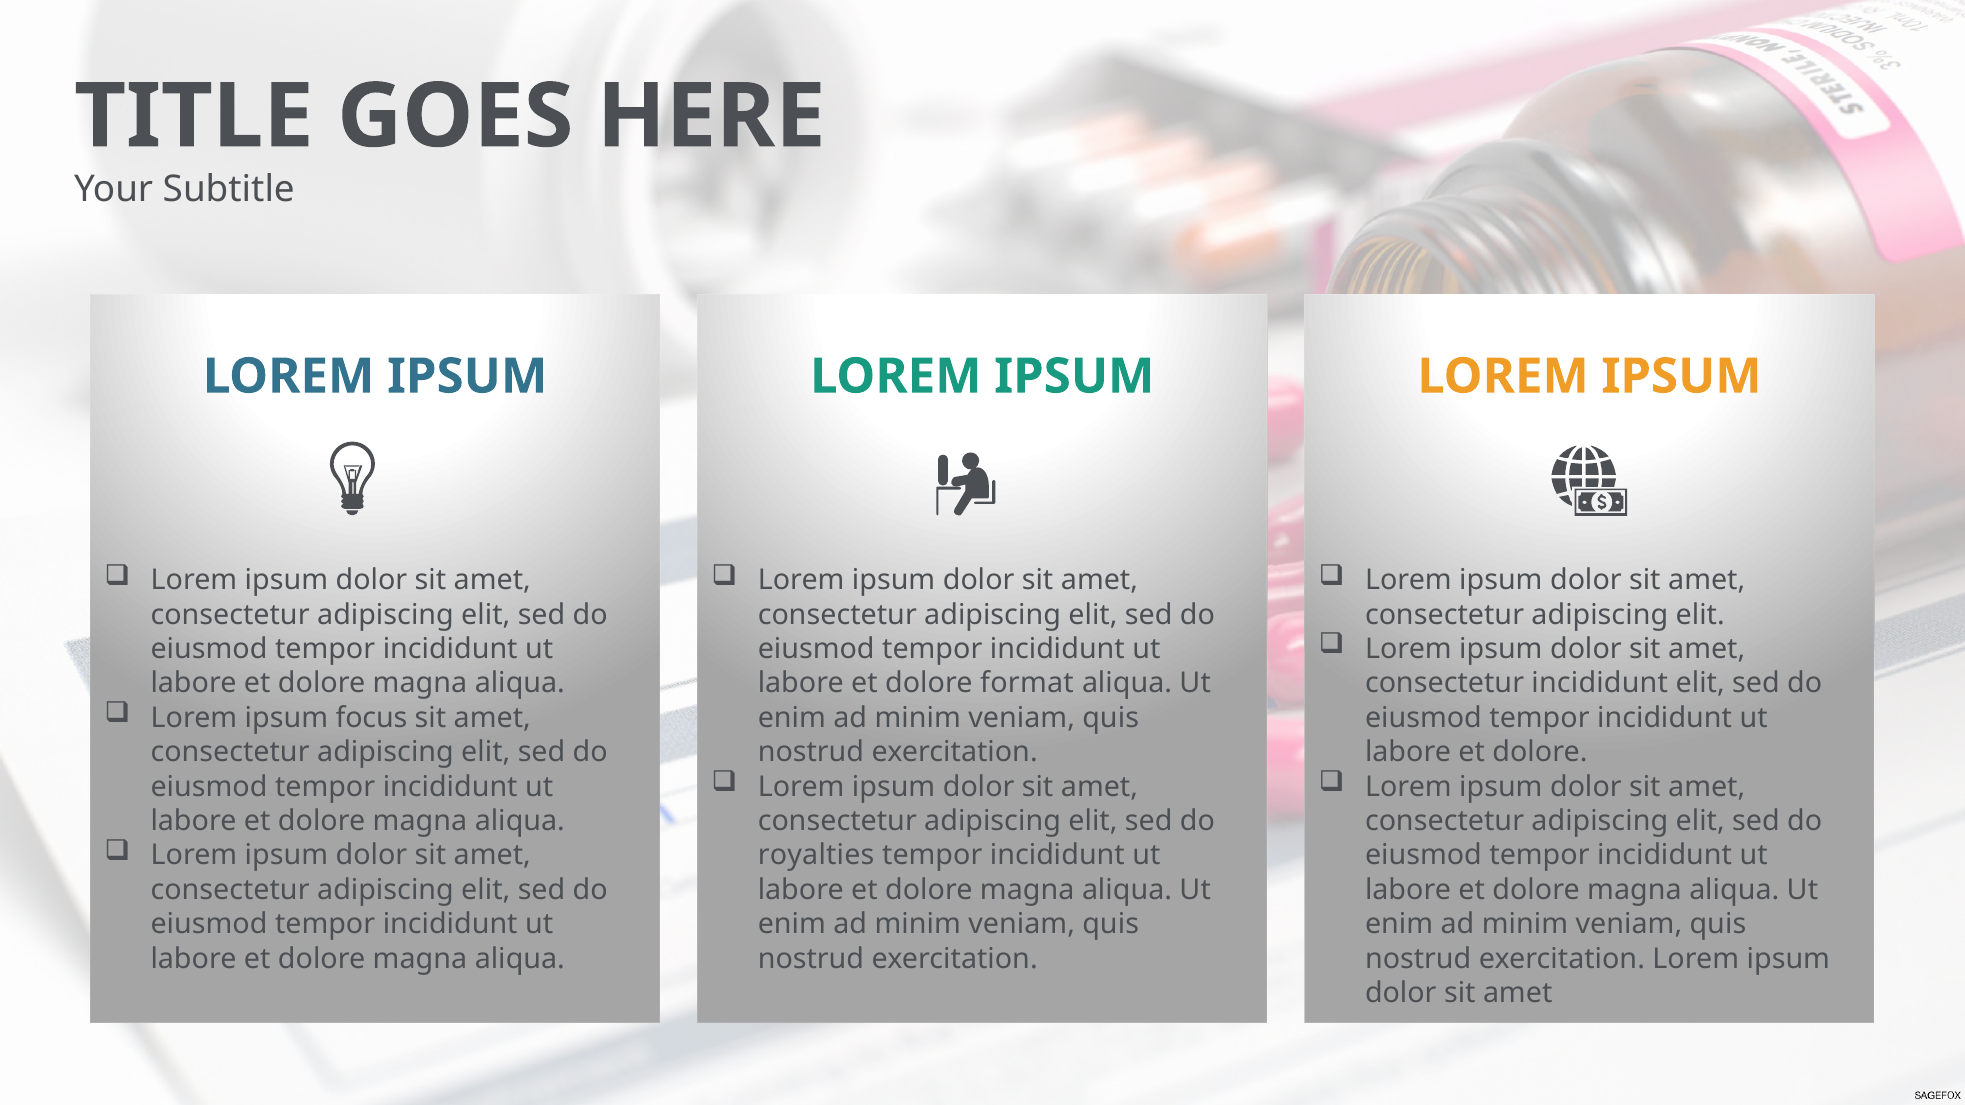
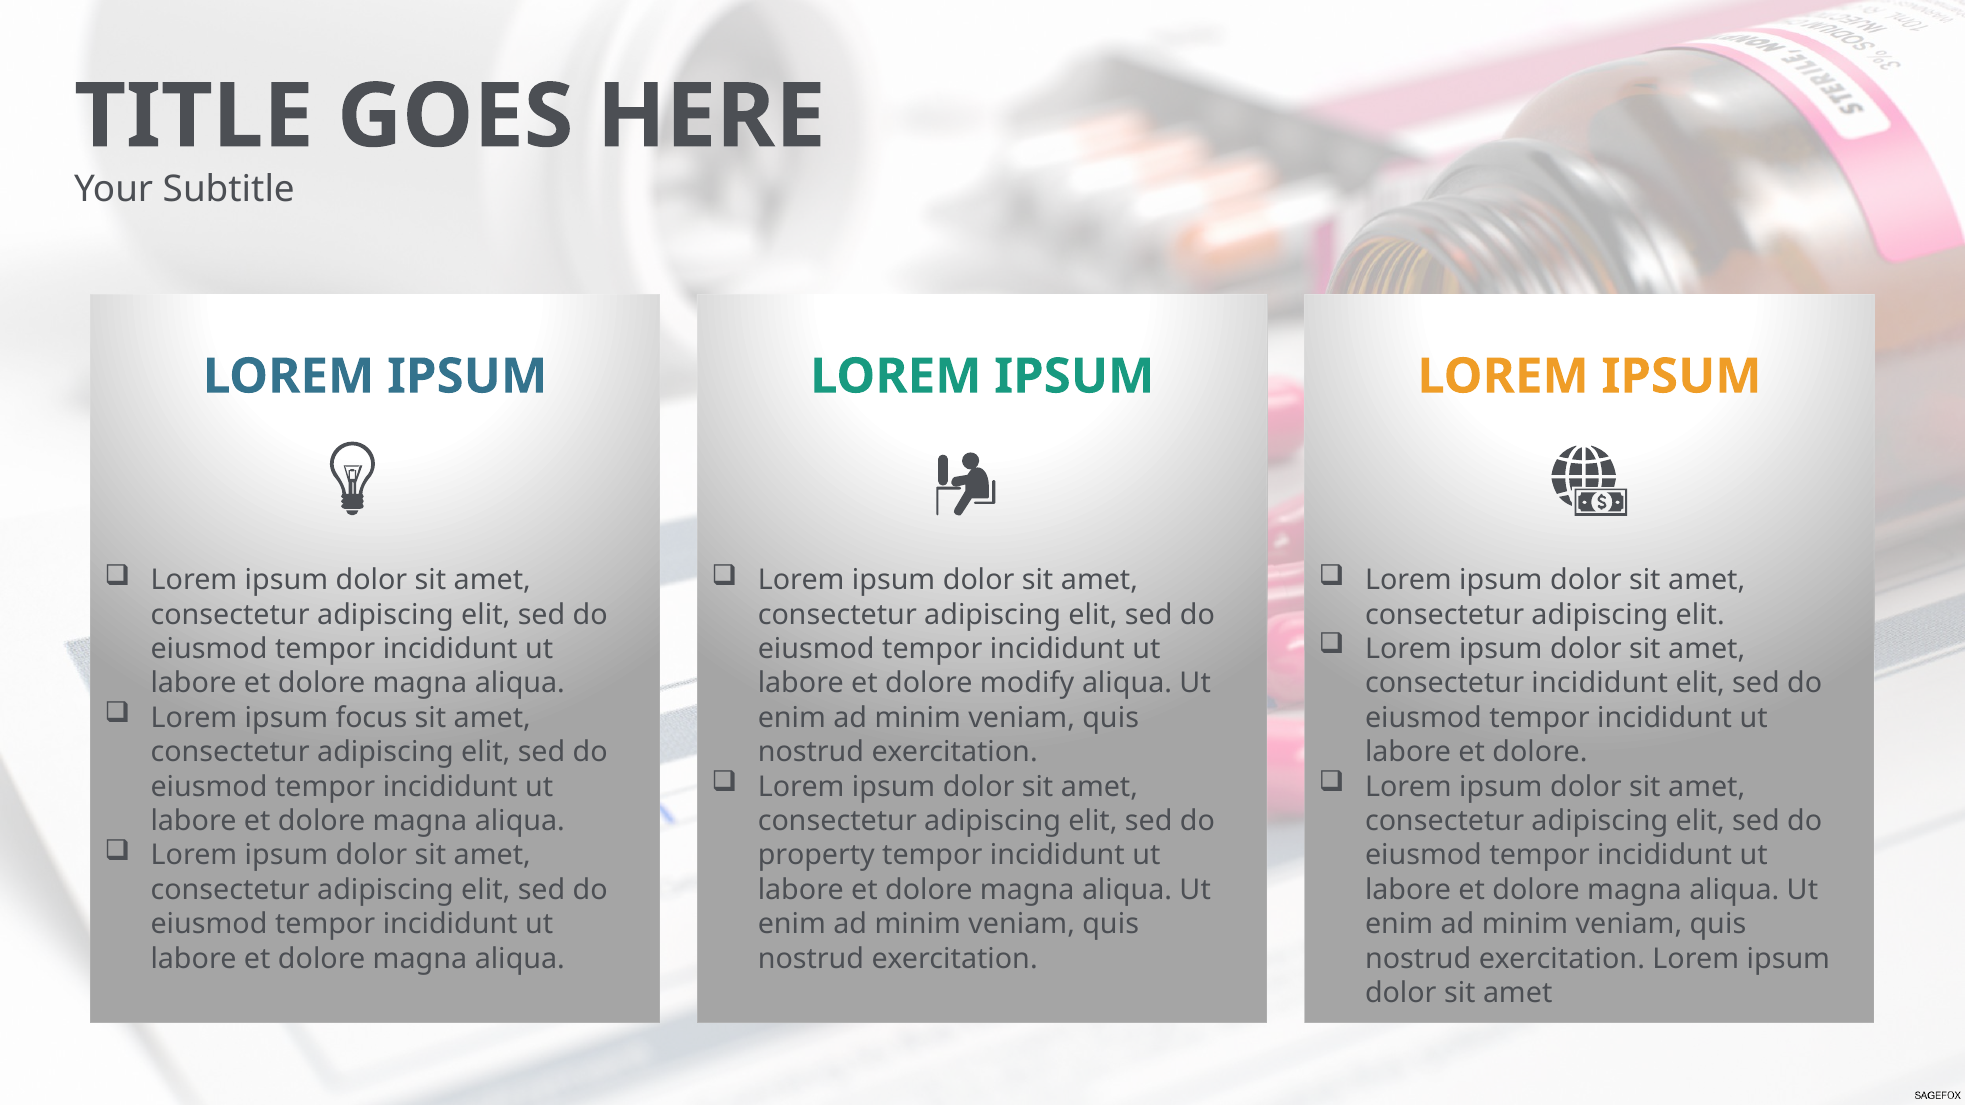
format: format -> modify
royalties: royalties -> property
